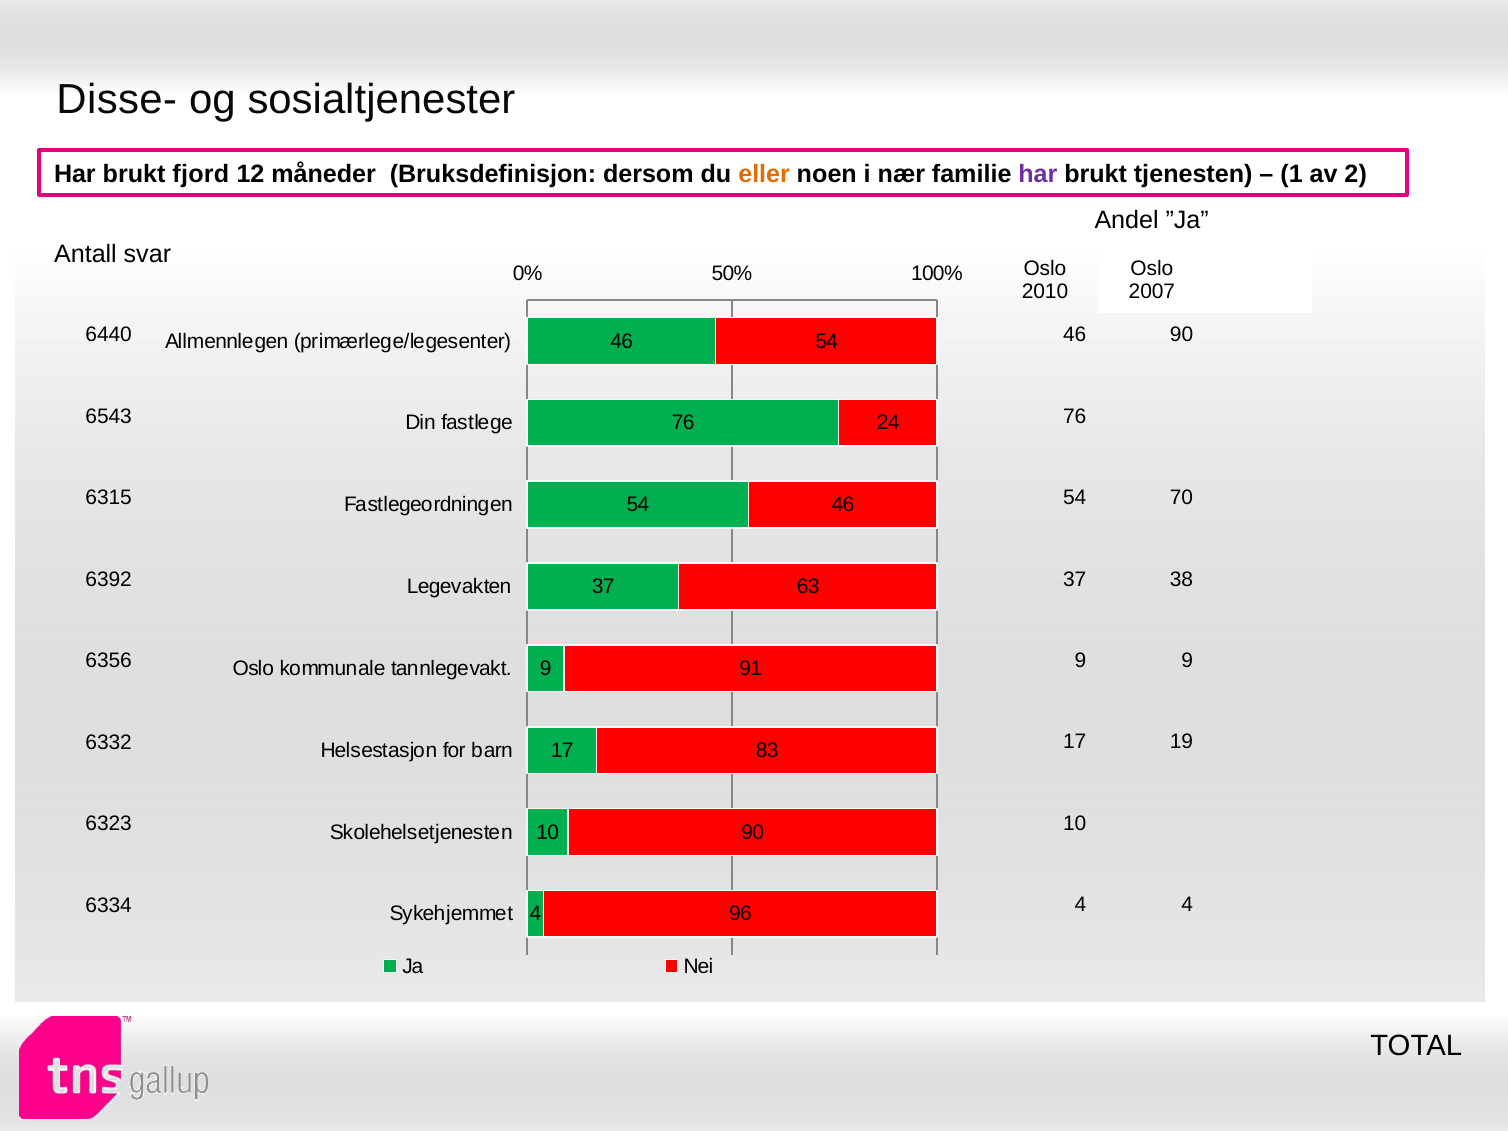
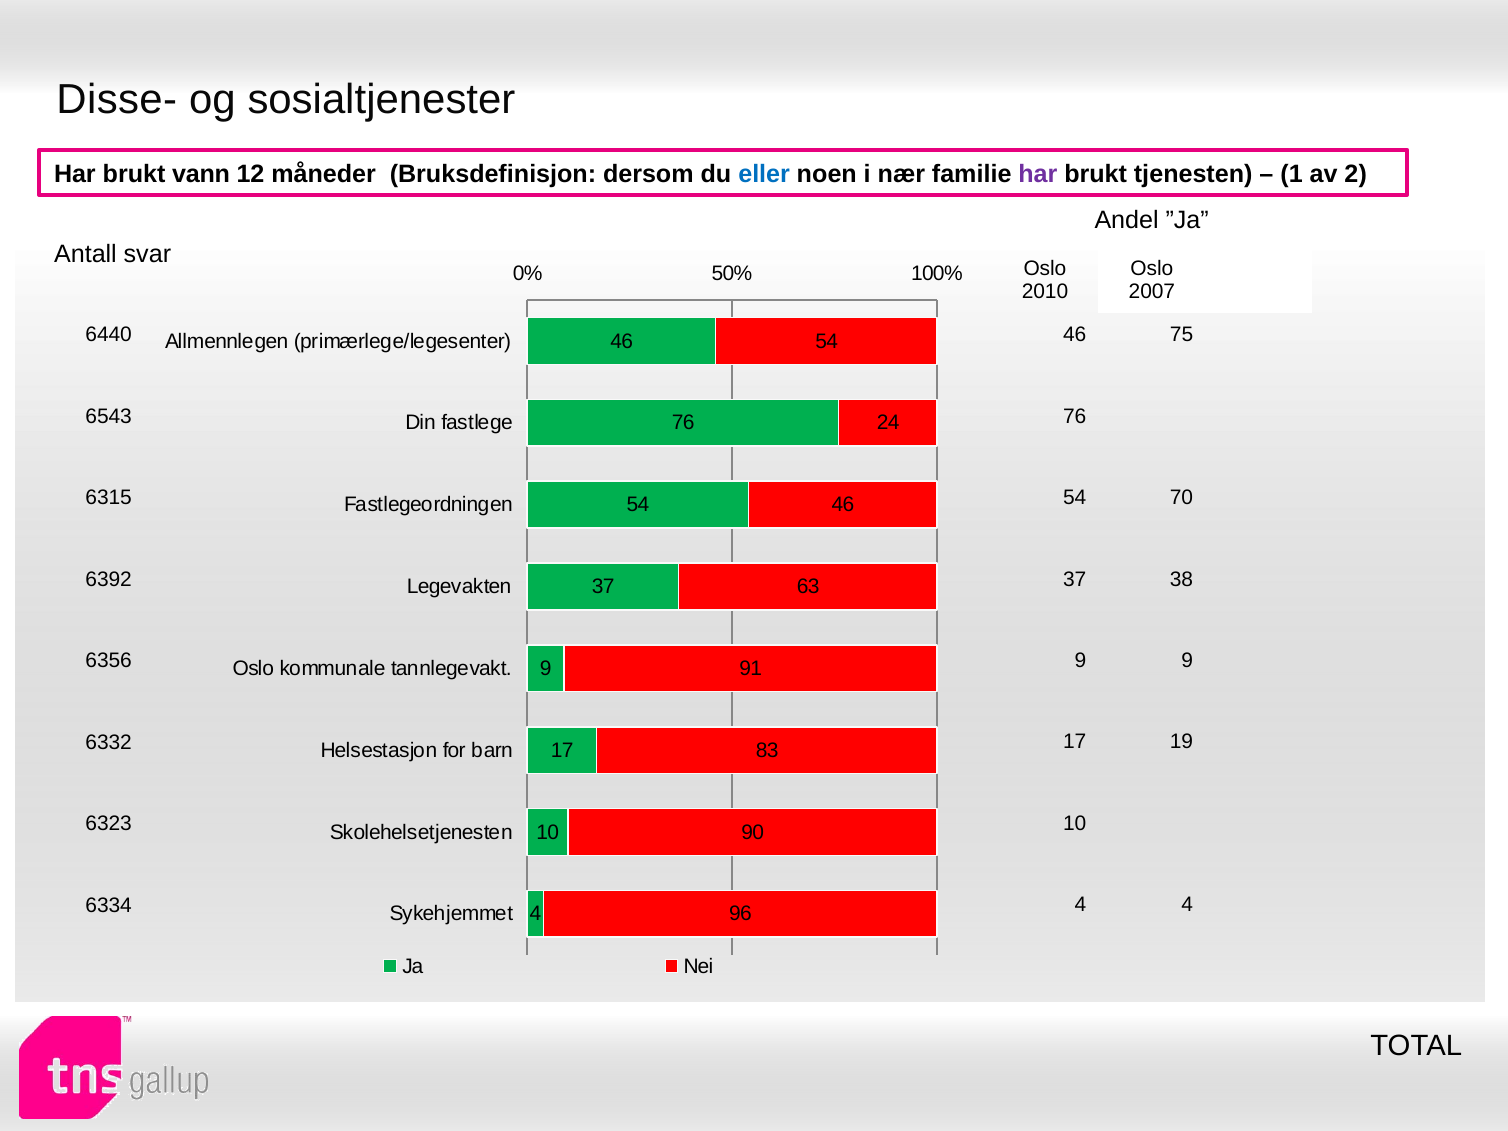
fjord: fjord -> vann
eller colour: orange -> blue
46 90: 90 -> 75
